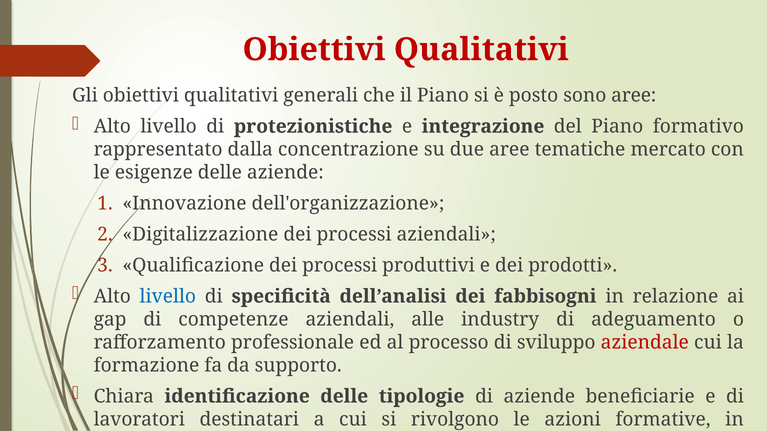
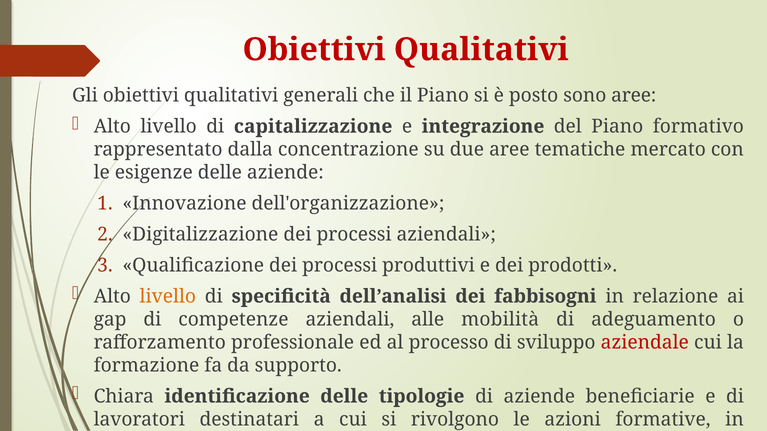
protezionistiche: protezionistiche -> capitalizzazione
livello at (168, 297) colour: blue -> orange
industry: industry -> mobilità
